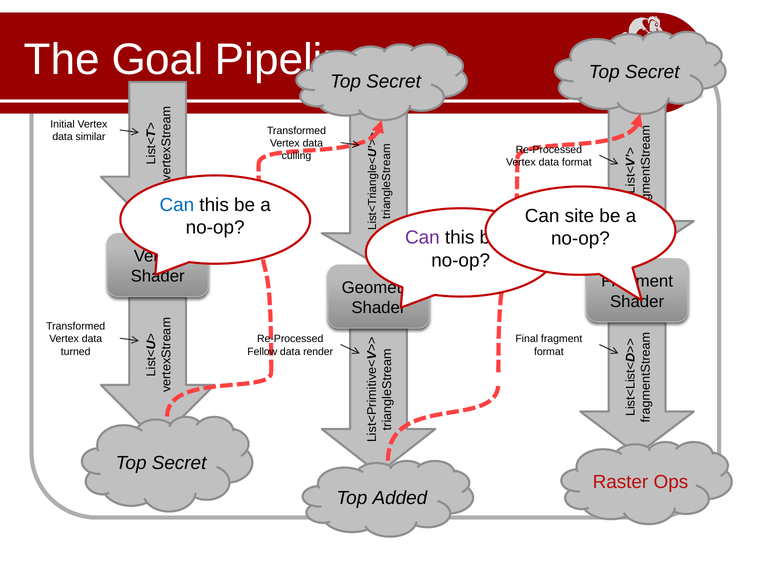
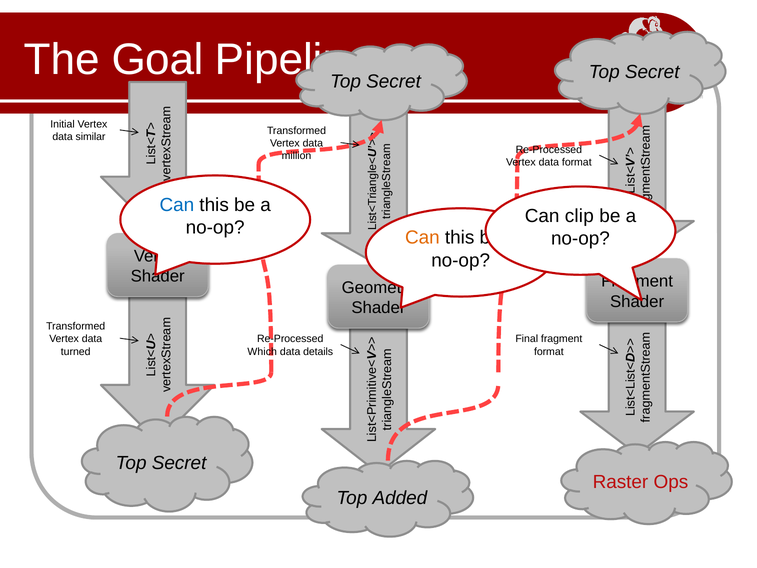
culling: culling -> million
site: site -> clip
Can at (422, 238) colour: purple -> orange
Fellow: Fellow -> Which
render: render -> details
